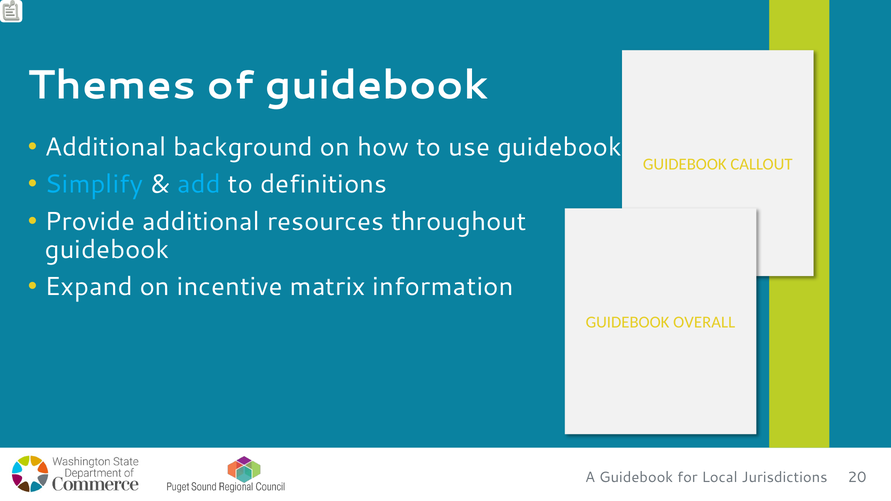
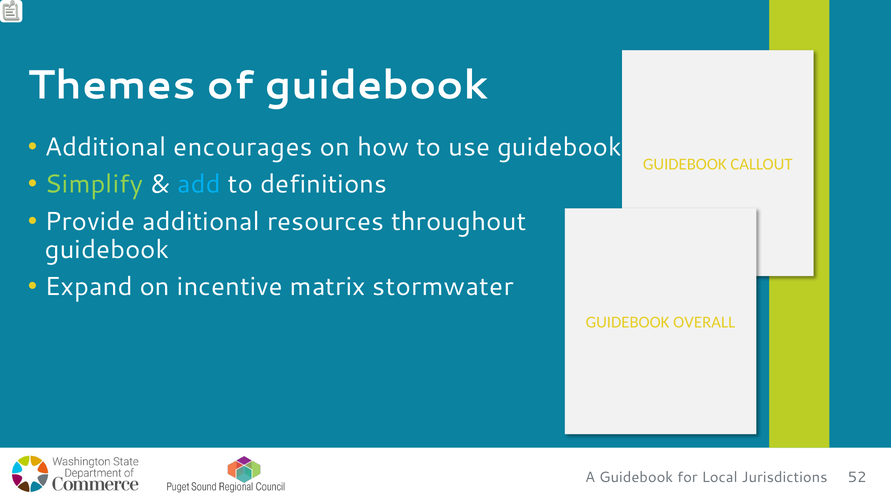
background: background -> encourages
Simplify colour: light blue -> light green
information: information -> stormwater
20: 20 -> 52
